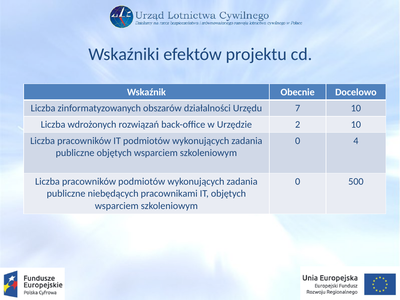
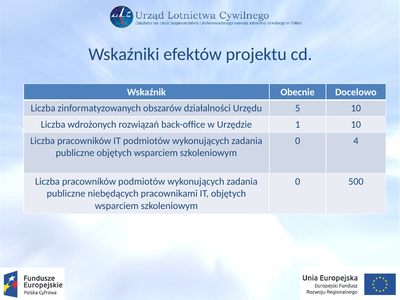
7: 7 -> 5
2: 2 -> 1
